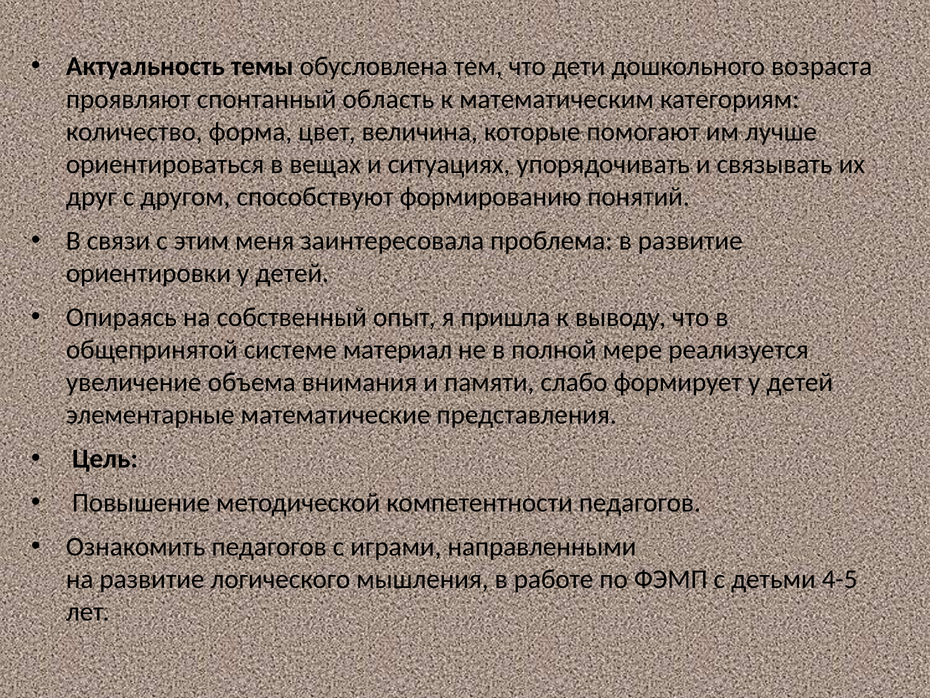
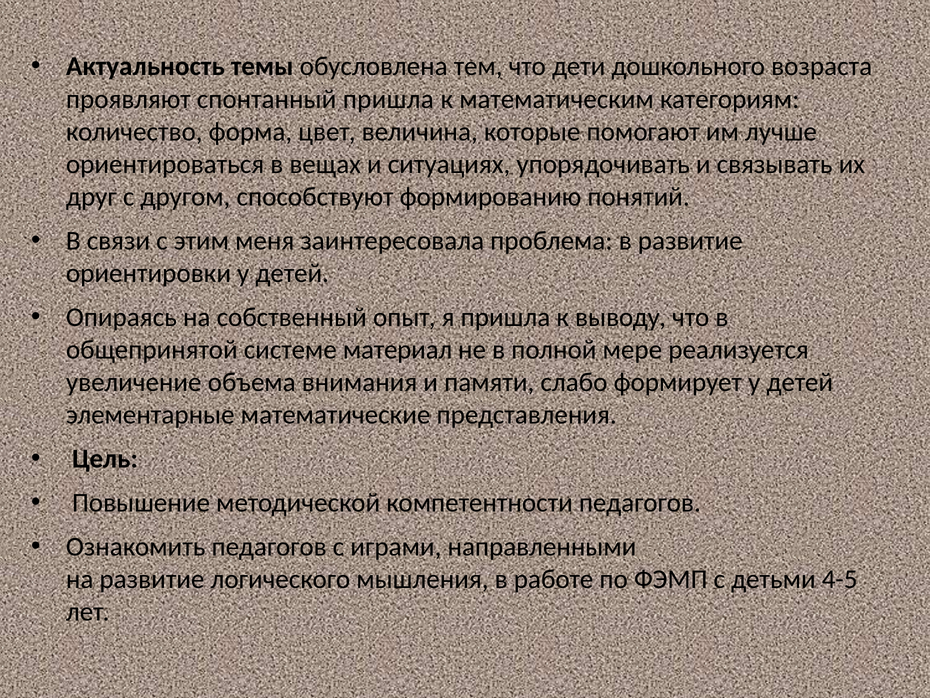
спонтанный область: область -> пришла
